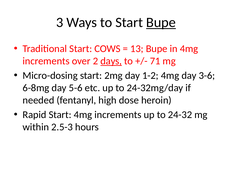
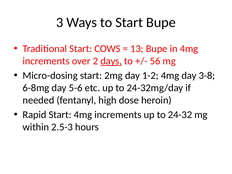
Bupe at (161, 22) underline: present -> none
71: 71 -> 56
3-6: 3-6 -> 3-8
